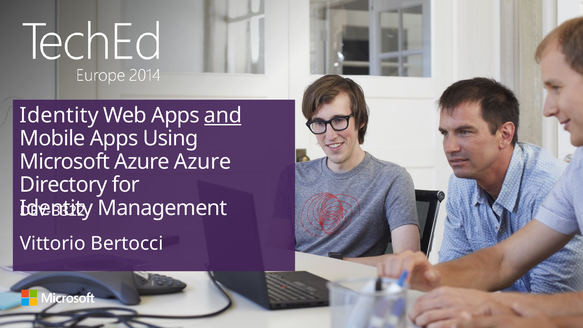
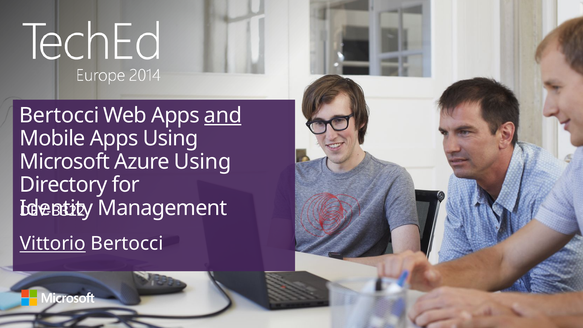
Identity at (59, 115): Identity -> Bertocci
Azure Azure: Azure -> Using
Vittorio underline: none -> present
